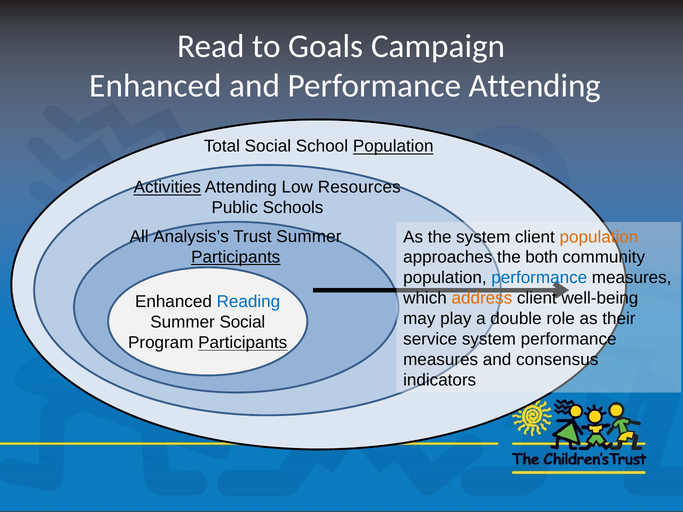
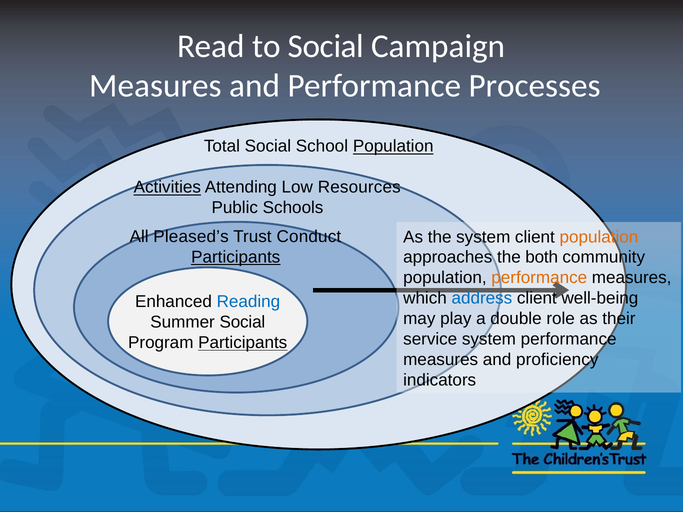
to Goals: Goals -> Social
Enhanced at (156, 86): Enhanced -> Measures
Performance Attending: Attending -> Processes
Analysis’s: Analysis’s -> Pleased’s
Trust Summer: Summer -> Conduct
performance at (539, 278) colour: blue -> orange
address colour: orange -> blue
consensus: consensus -> proficiency
